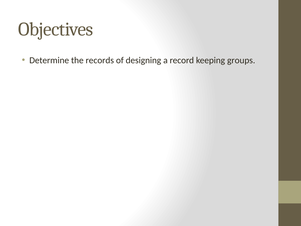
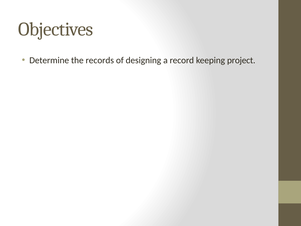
groups: groups -> project
